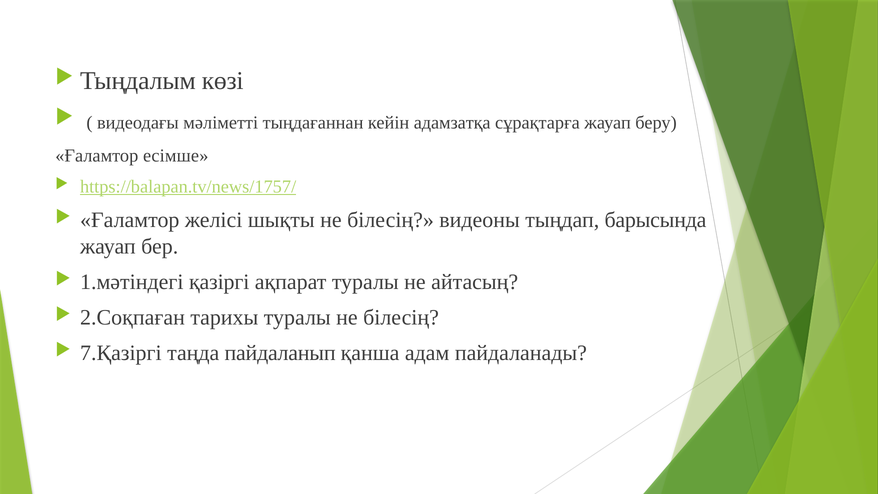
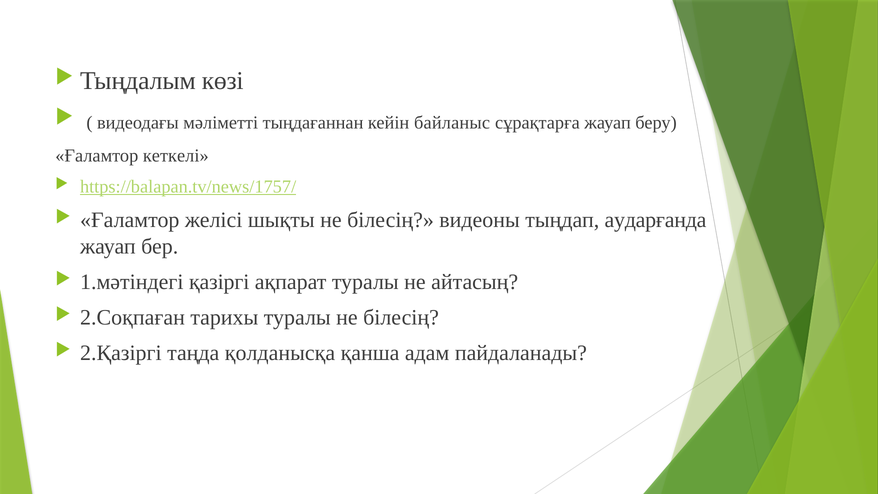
адамзатқа: адамзатқа -> байланыс
есімше: есімше -> кеткелі
барысында: барысында -> аударғанда
7.Қазіргі: 7.Қазіргі -> 2.Қазіргі
пайдаланып: пайдаланып -> қолданысқа
